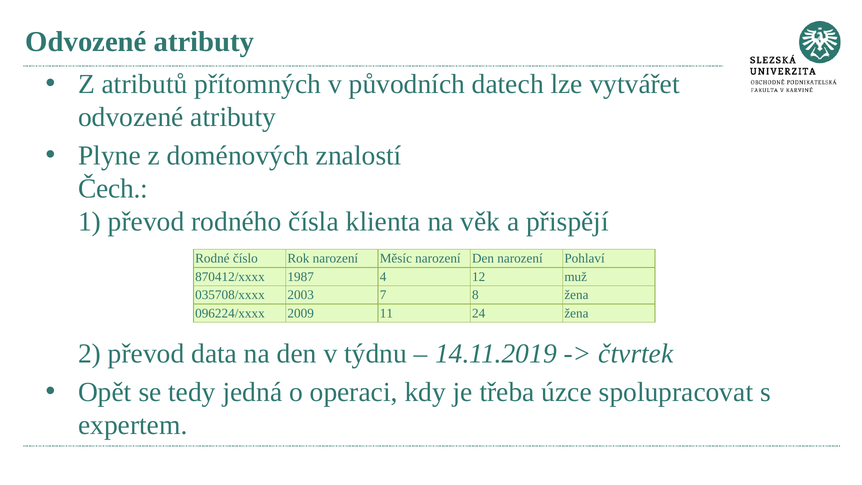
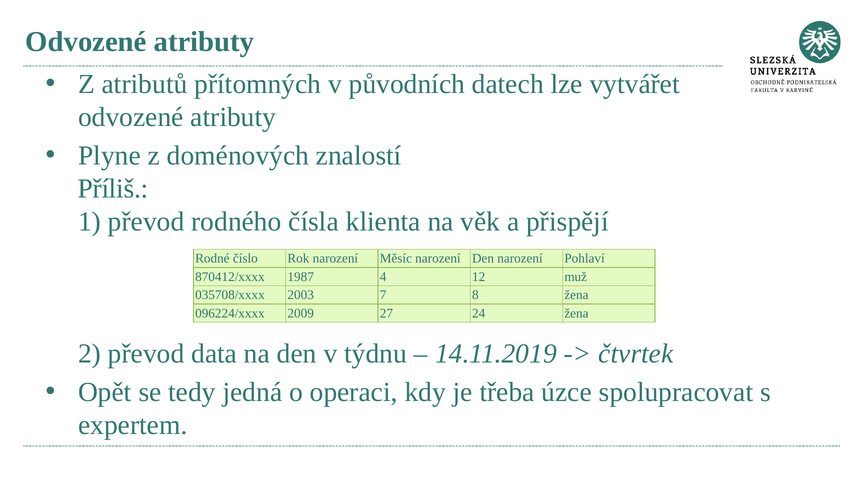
Čech: Čech -> Příliš
11: 11 -> 27
